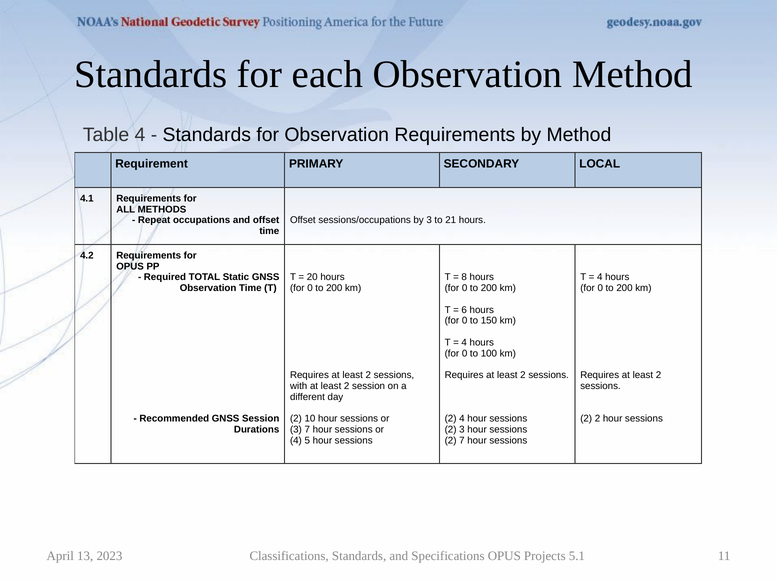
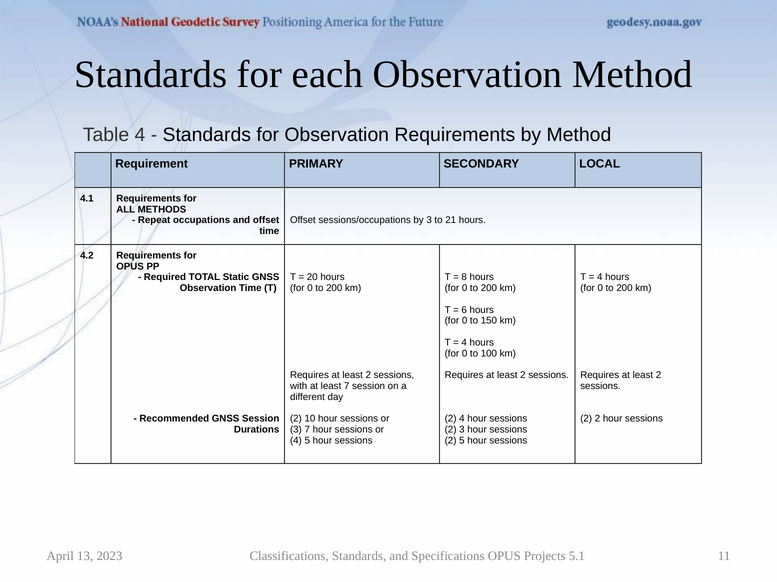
with at least 2: 2 -> 7
2 7: 7 -> 5
